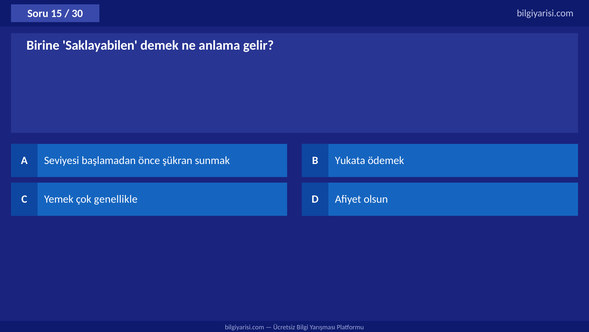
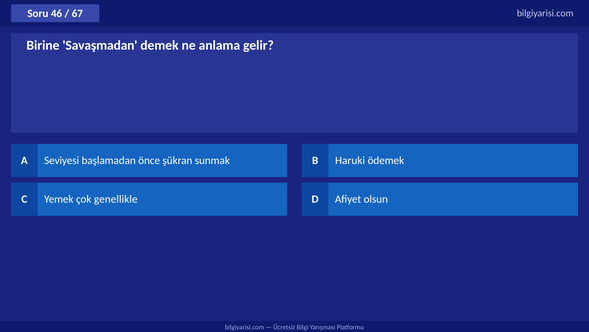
15: 15 -> 46
30: 30 -> 67
Saklayabilen: Saklayabilen -> Savaşmadan
Yukata: Yukata -> Haruki
